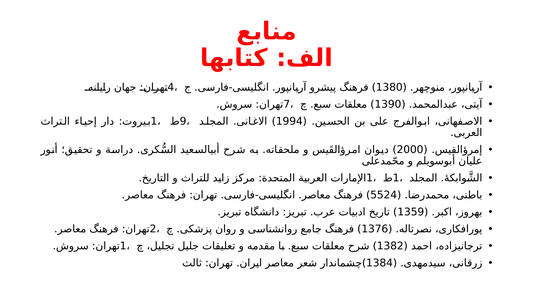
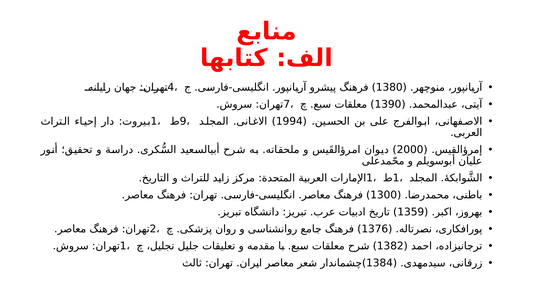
5524: 5524 -> 1300
